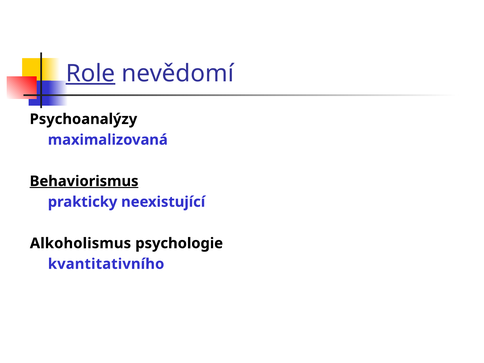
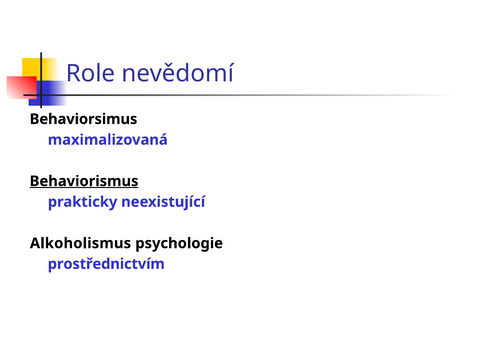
Role underline: present -> none
Psychoanalýzy: Psychoanalýzy -> Behaviorsimus
kvantitativního: kvantitativního -> prostřednictvím
